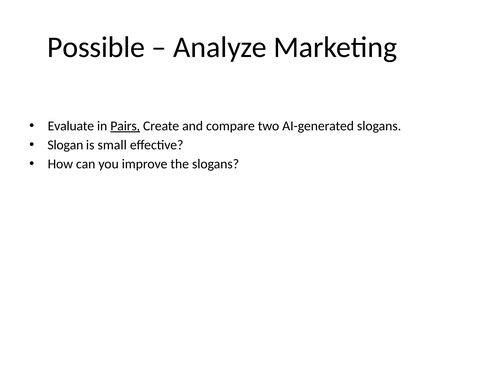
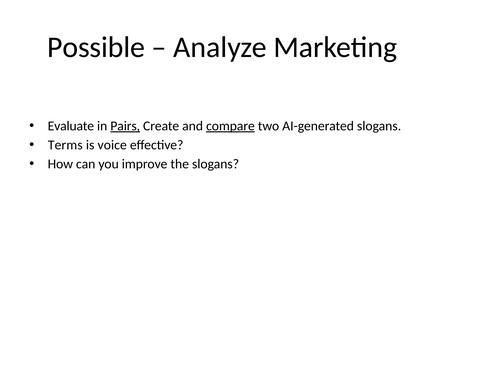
compare underline: none -> present
Slogan: Slogan -> Terms
small: small -> voice
